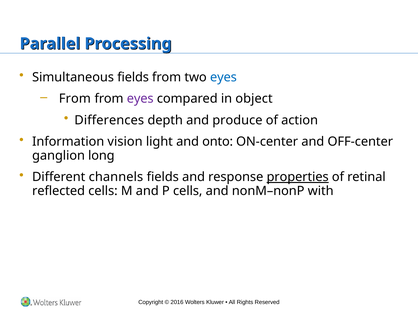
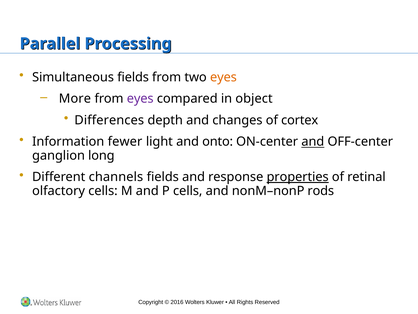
eyes at (223, 77) colour: blue -> orange
From at (75, 99): From -> More
produce: produce -> changes
action: action -> cortex
vision: vision -> fewer
and at (313, 142) underline: none -> present
reflected: reflected -> olfactory
with: with -> rods
